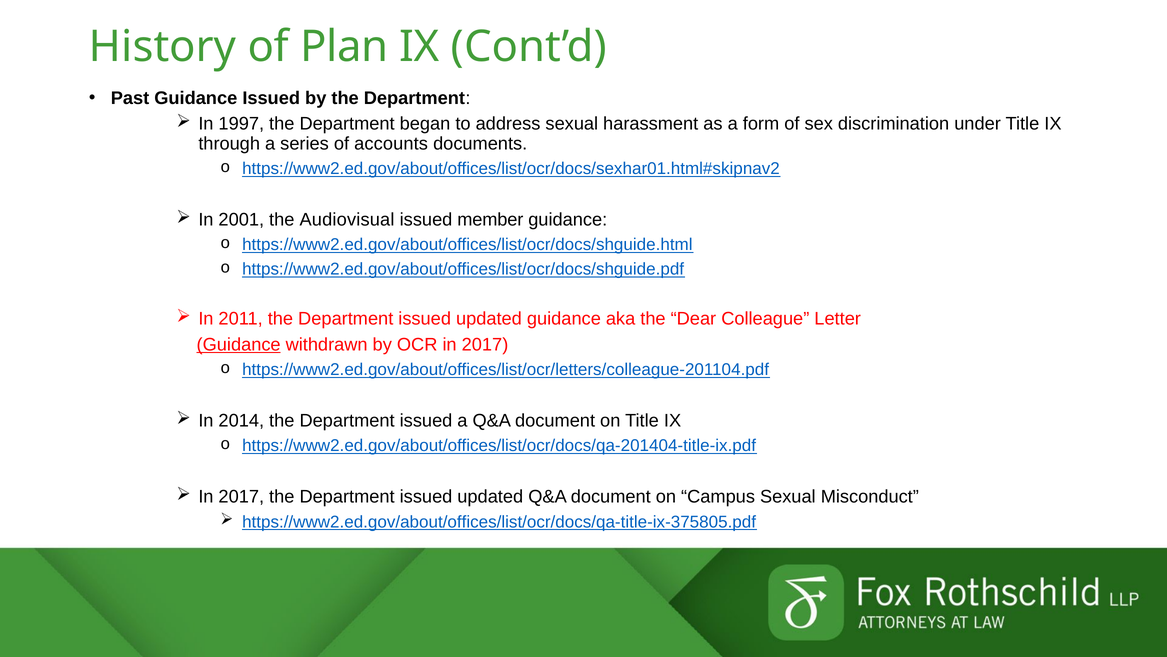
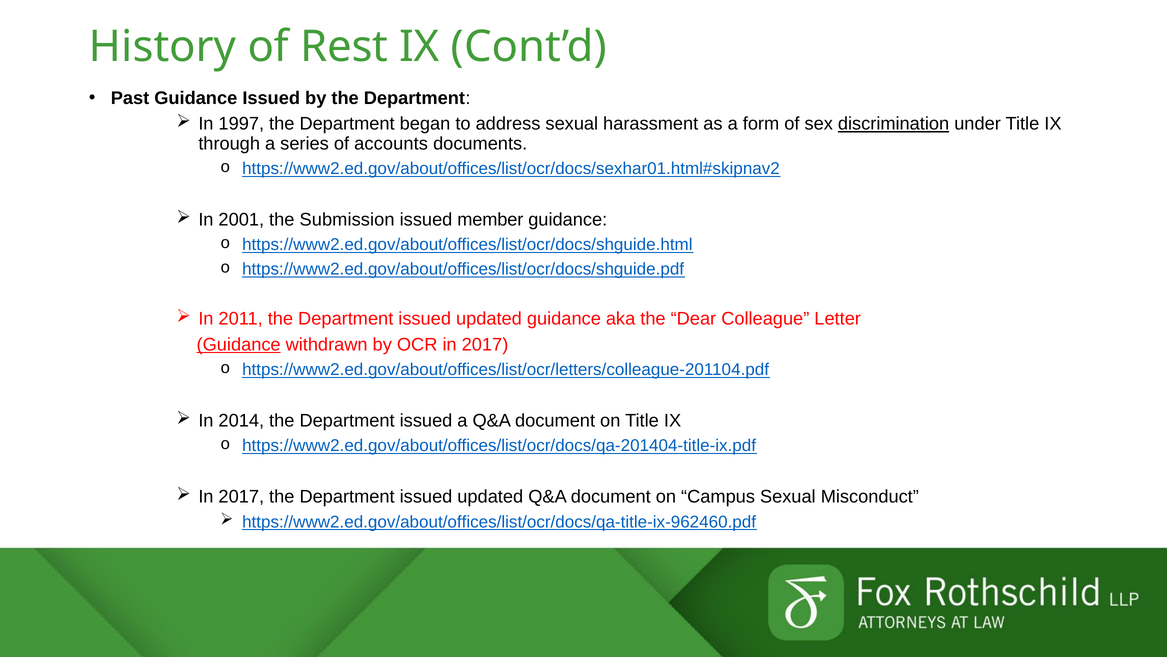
Plan: Plan -> Rest
discrimination underline: none -> present
Audiovisual: Audiovisual -> Submission
https://www2.ed.gov/about/offices/list/ocr/docs/qa-title-ix-375805.pdf: https://www2.ed.gov/about/offices/list/ocr/docs/qa-title-ix-375805.pdf -> https://www2.ed.gov/about/offices/list/ocr/docs/qa-title-ix-962460.pdf
